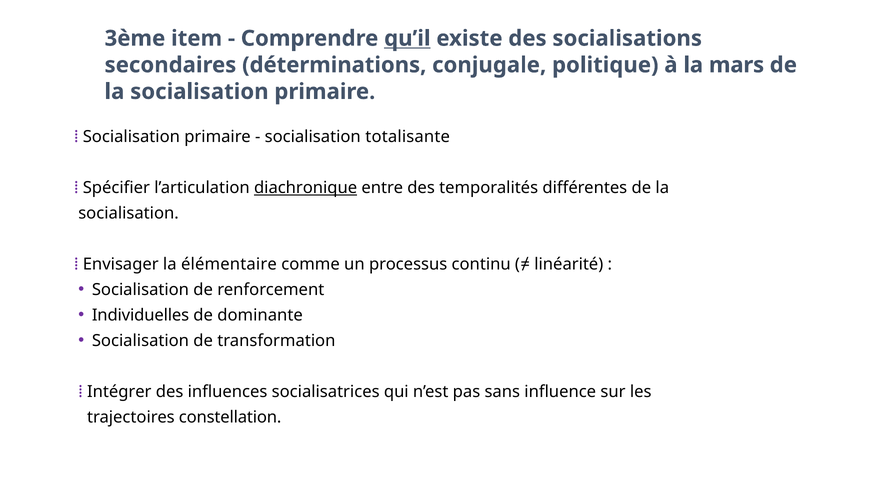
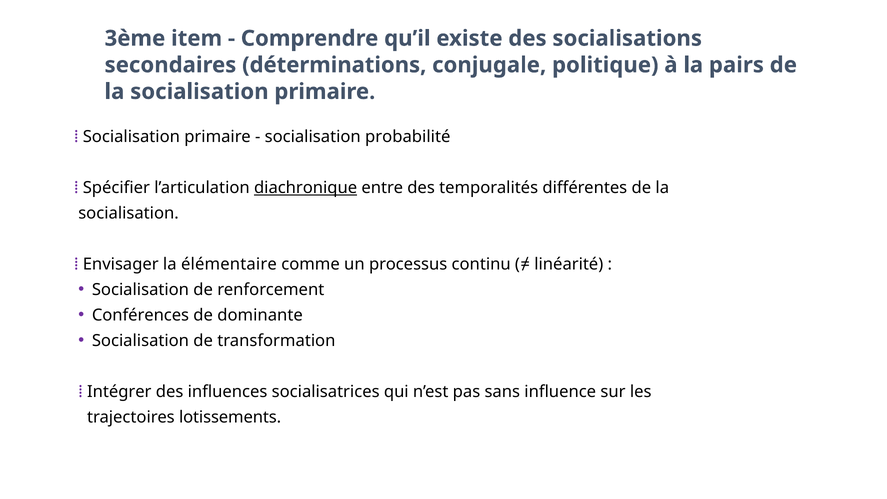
qu’il underline: present -> none
mars: mars -> pairs
totalisante: totalisante -> probabilité
Individuelles: Individuelles -> Conférences
constellation: constellation -> lotissements
